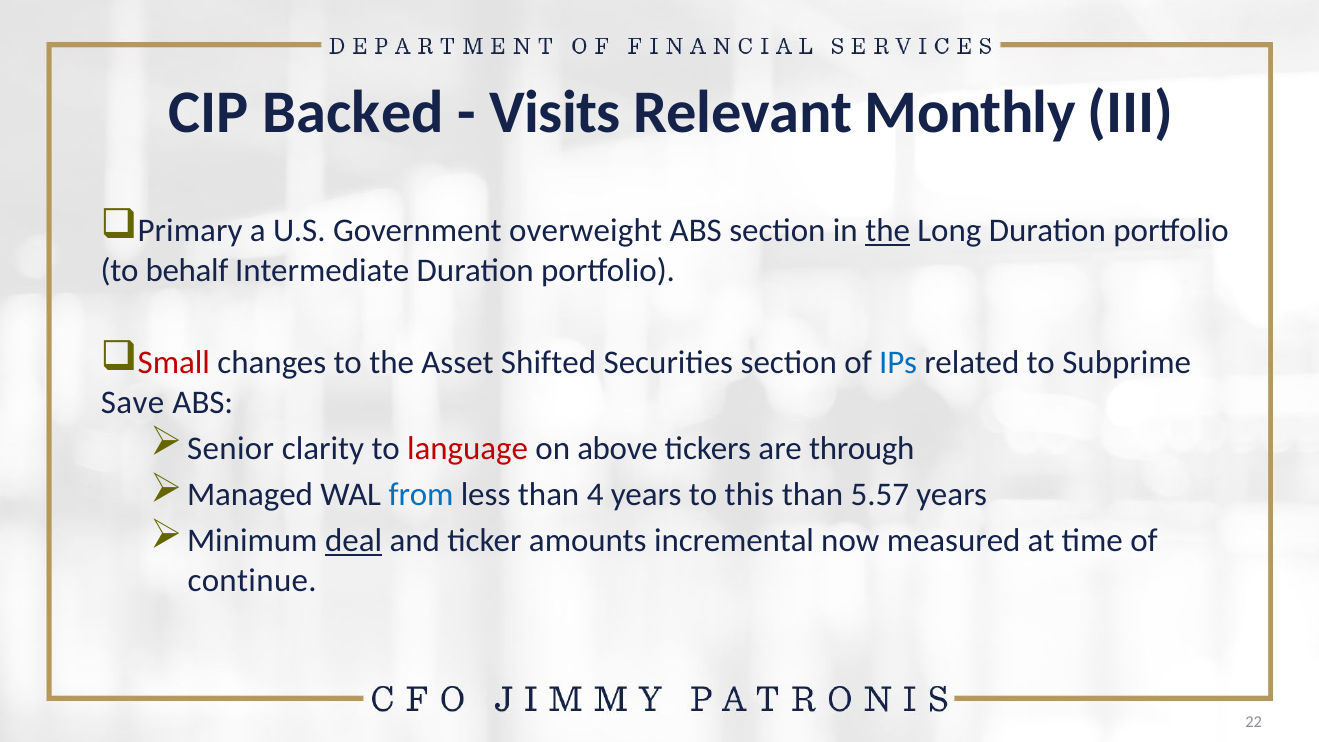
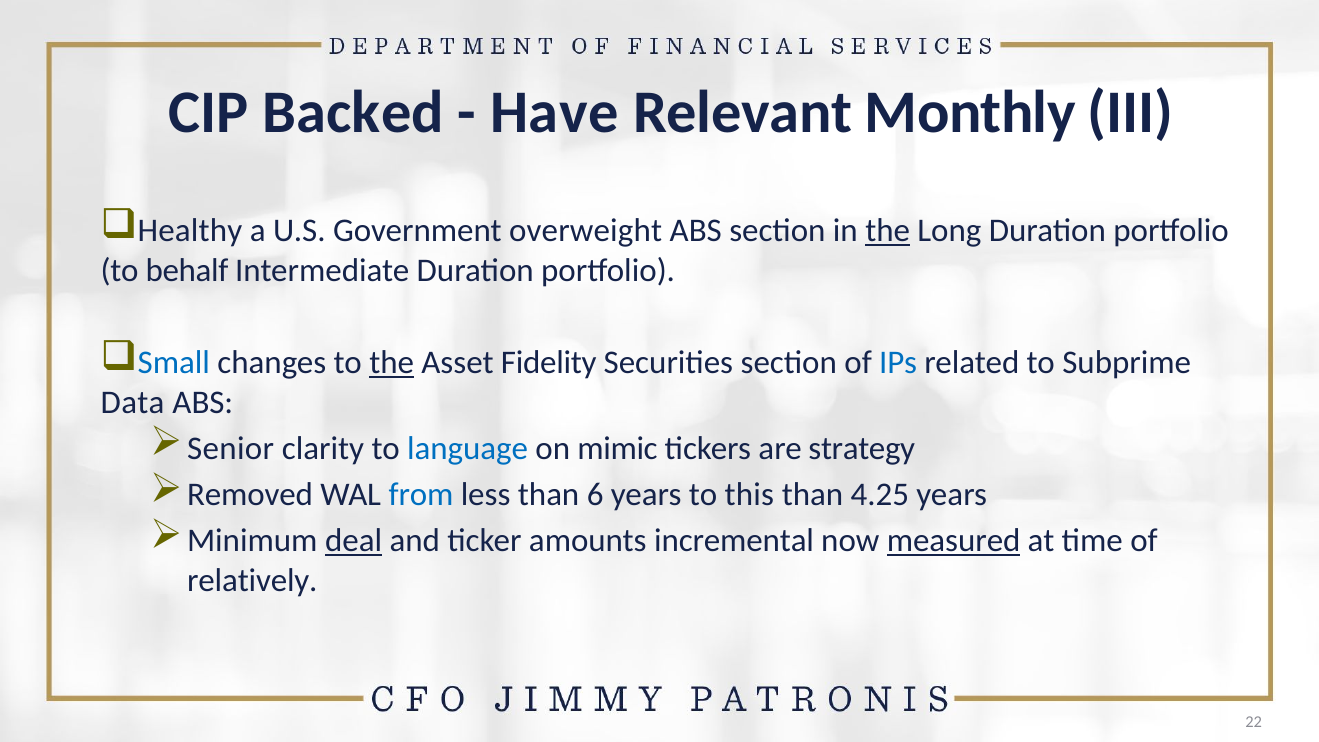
Visits: Visits -> Have
Primary: Primary -> Healthy
Small colour: red -> blue
the at (392, 363) underline: none -> present
Shifted: Shifted -> Fidelity
Save: Save -> Data
language colour: red -> blue
above: above -> mimic
through: through -> strategy
Managed: Managed -> Removed
4: 4 -> 6
5.57: 5.57 -> 4.25
measured underline: none -> present
continue: continue -> relatively
